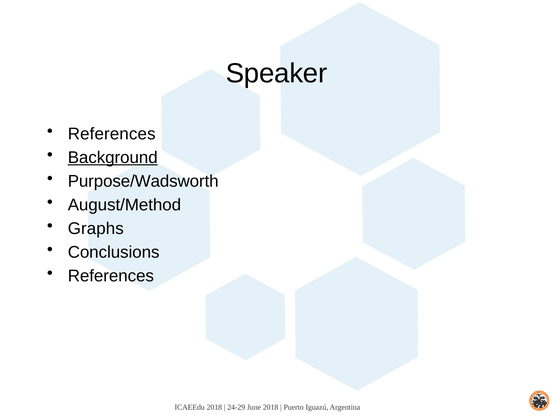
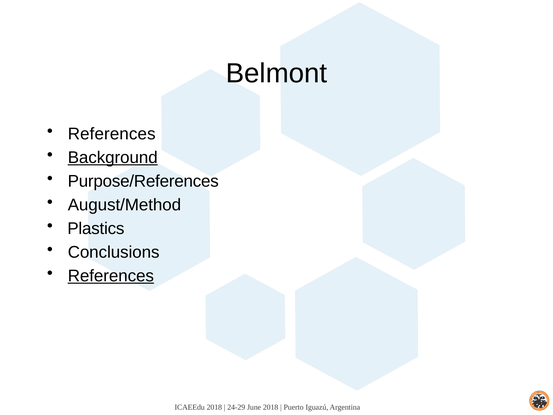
Speaker: Speaker -> Belmont
Purpose/Wadsworth: Purpose/Wadsworth -> Purpose/References
Graphs: Graphs -> Plastics
References at (111, 276) underline: none -> present
